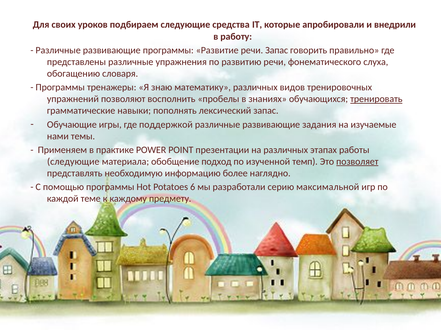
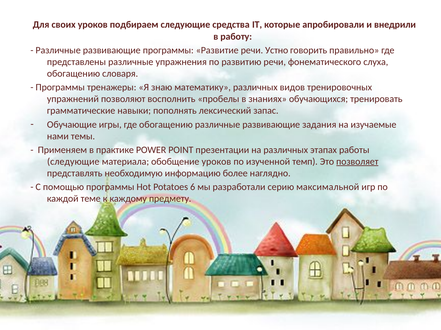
речи Запас: Запас -> Устно
тренировать underline: present -> none
где поддержкой: поддержкой -> обогащению
обобщение подход: подход -> уроков
